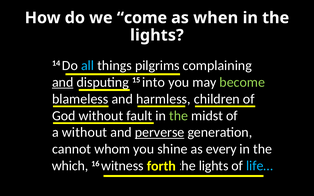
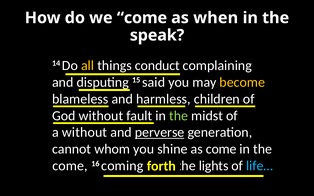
lights at (157, 35): lights -> speak
all colour: light blue -> yellow
pilgrims: pilgrims -> conduct
and at (63, 82) underline: present -> none
into: into -> said
become colour: light green -> yellow
as every: every -> come
which at (70, 166): which -> come
witness: witness -> coming
